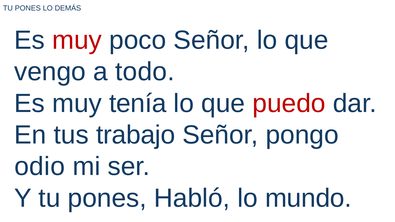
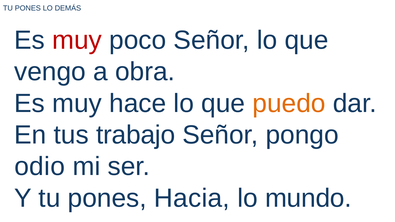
todo: todo -> obra
tenía: tenía -> hace
puedo colour: red -> orange
Habló: Habló -> Hacia
